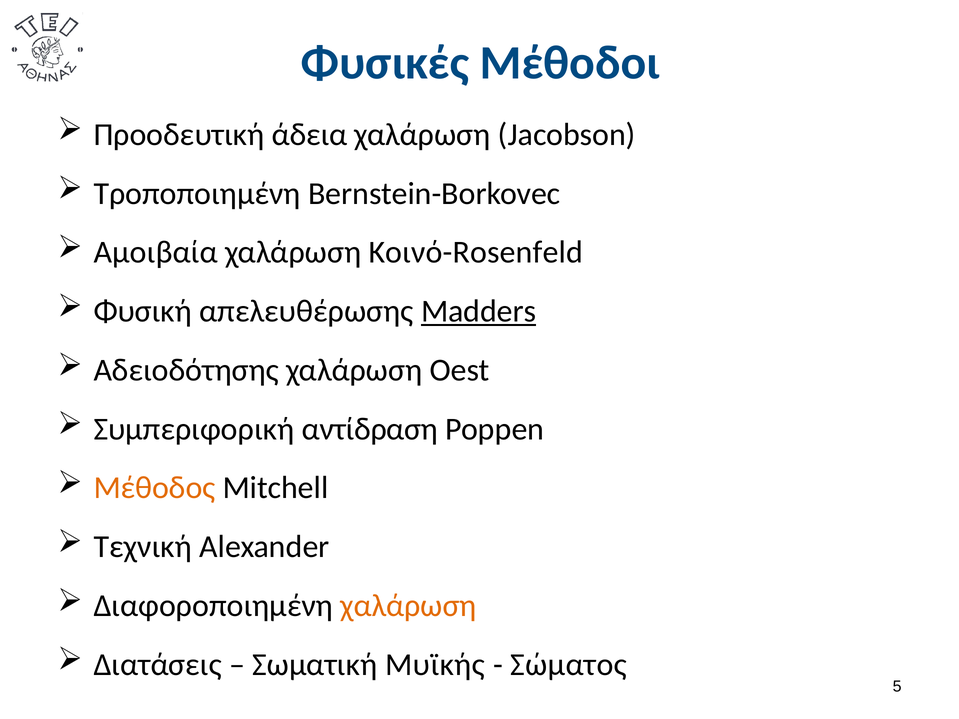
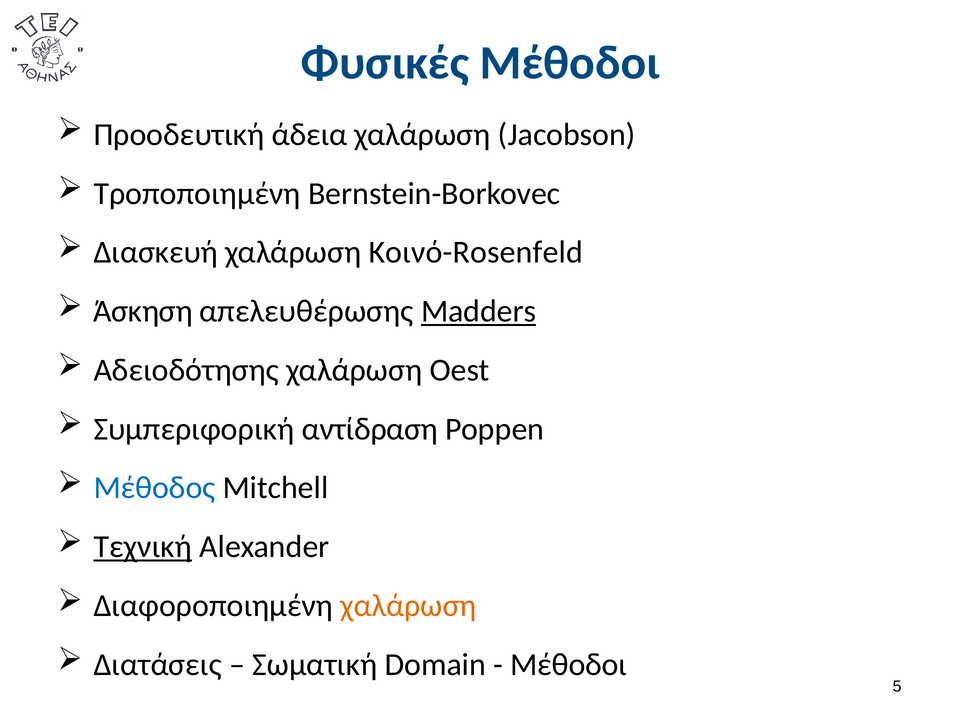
Αμοιβαία: Αμοιβαία -> Διασκευή
Φυσική: Φυσική -> Άσκηση
Μέθοδος colour: orange -> blue
Τεχνική underline: none -> present
Μυϊκής: Μυϊκής -> Domain
Σώματος at (569, 665): Σώματος -> Μέθοδοι
